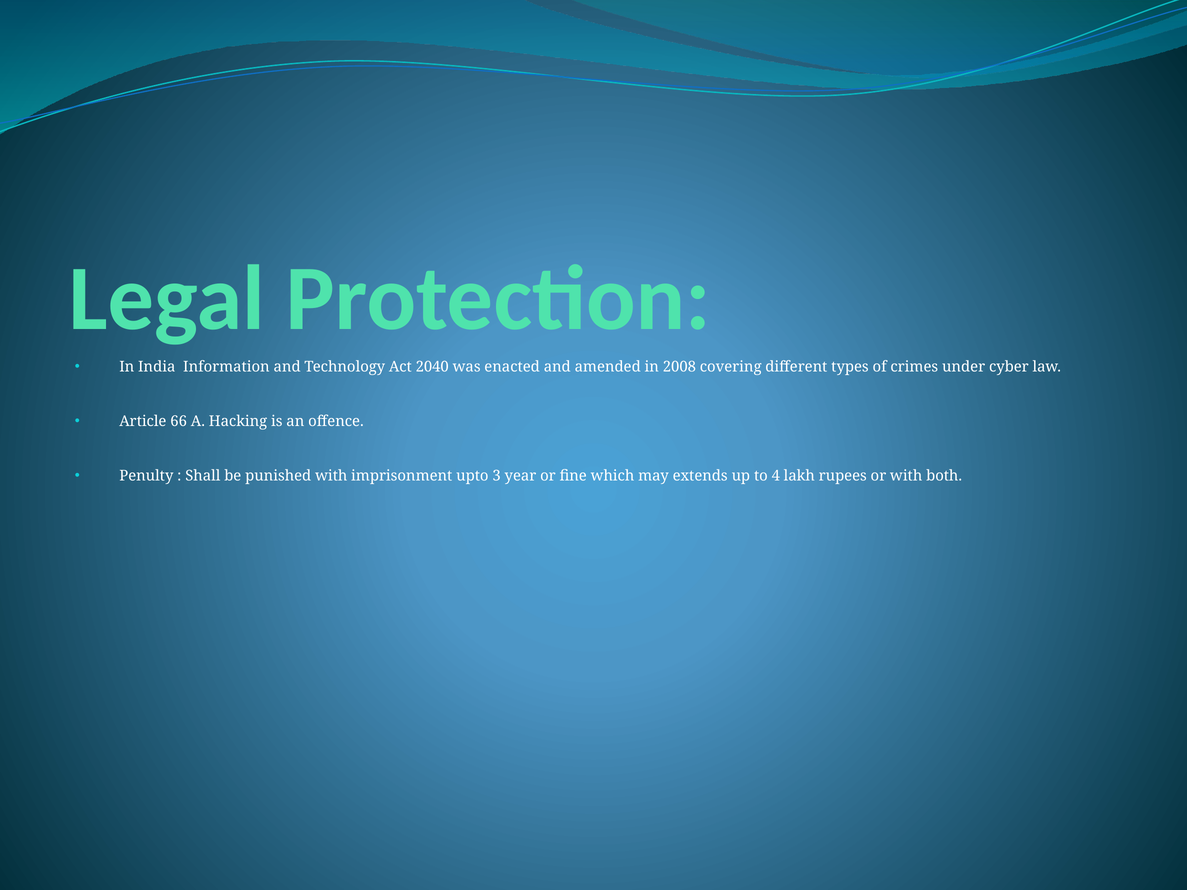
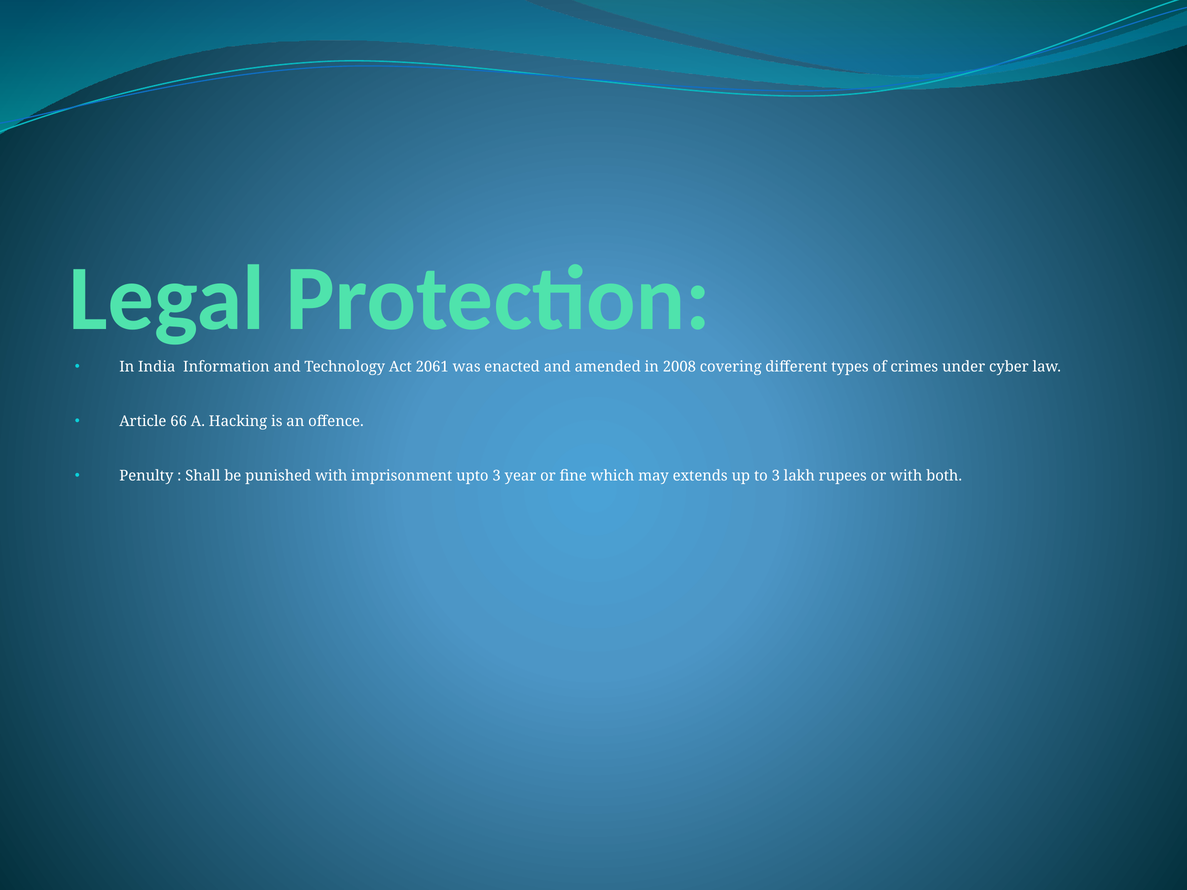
2040: 2040 -> 2061
to 4: 4 -> 3
